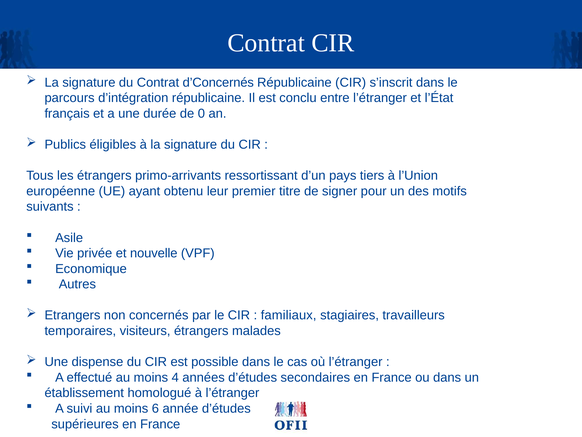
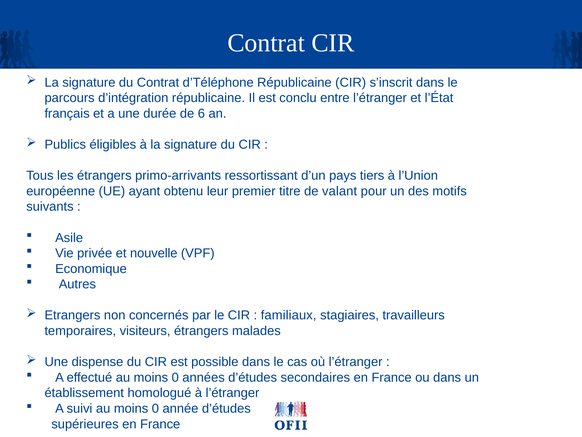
d’Concernés: d’Concernés -> d’Téléphone
0: 0 -> 6
signer: signer -> valant
effectué au moins 4: 4 -> 0
suivi au moins 6: 6 -> 0
